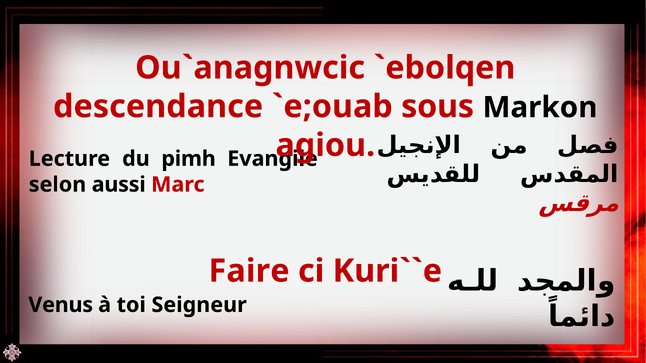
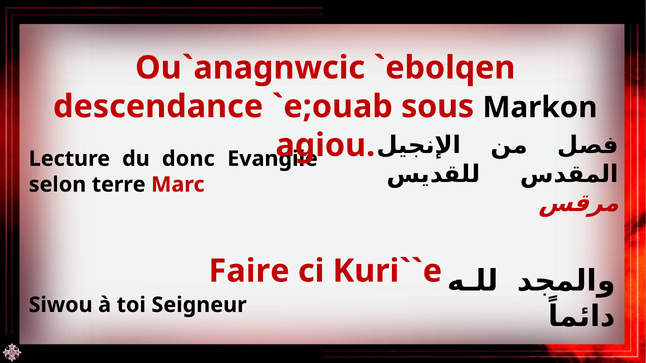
pimh: pimh -> donc
aussi: aussi -> terre
Venus: Venus -> Siwou
